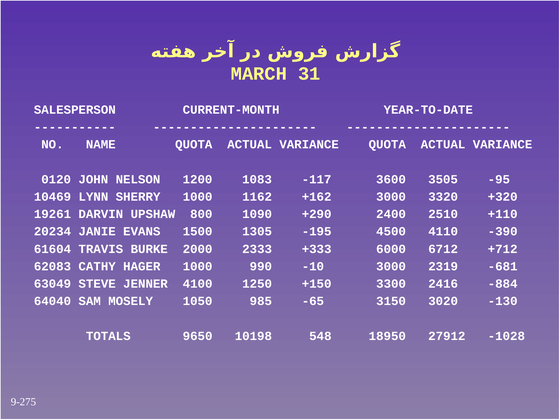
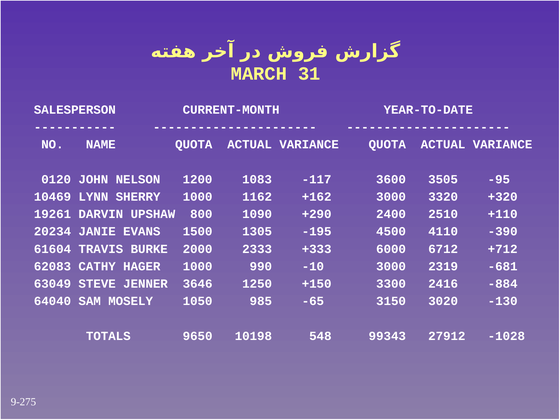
4100: 4100 -> 3646
18950: 18950 -> 99343
